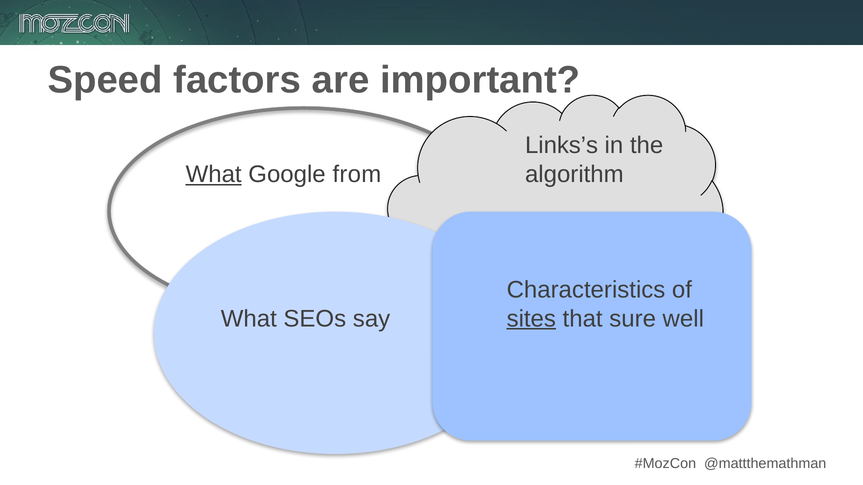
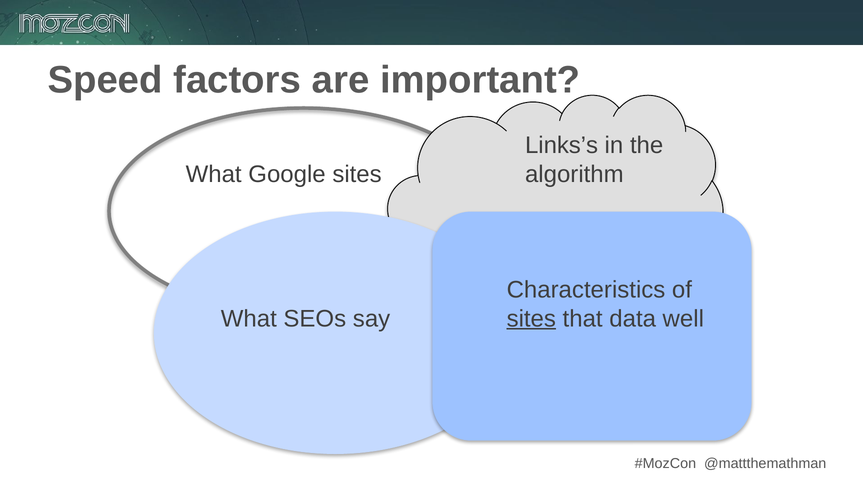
What at (214, 175) underline: present -> none
Google from: from -> sites
sure: sure -> data
